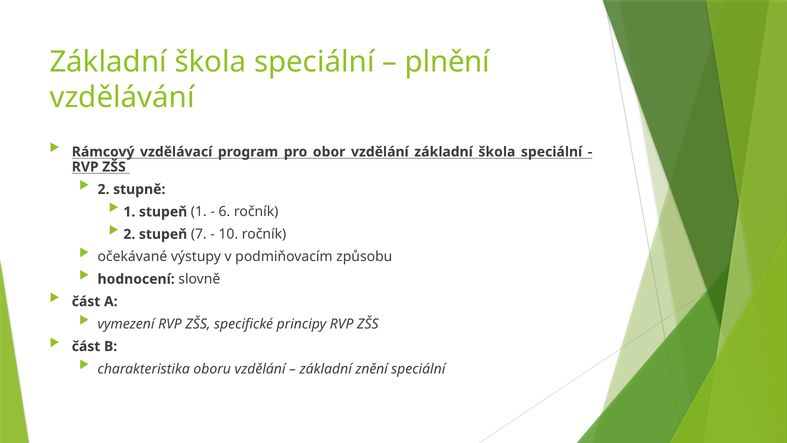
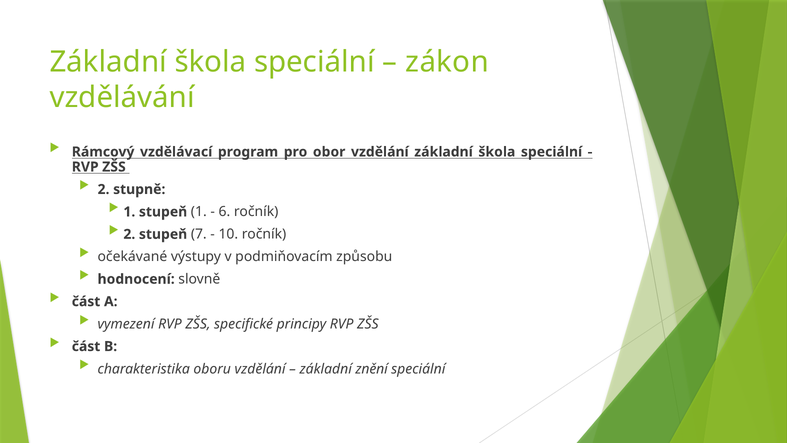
plnění: plnění -> zákon
